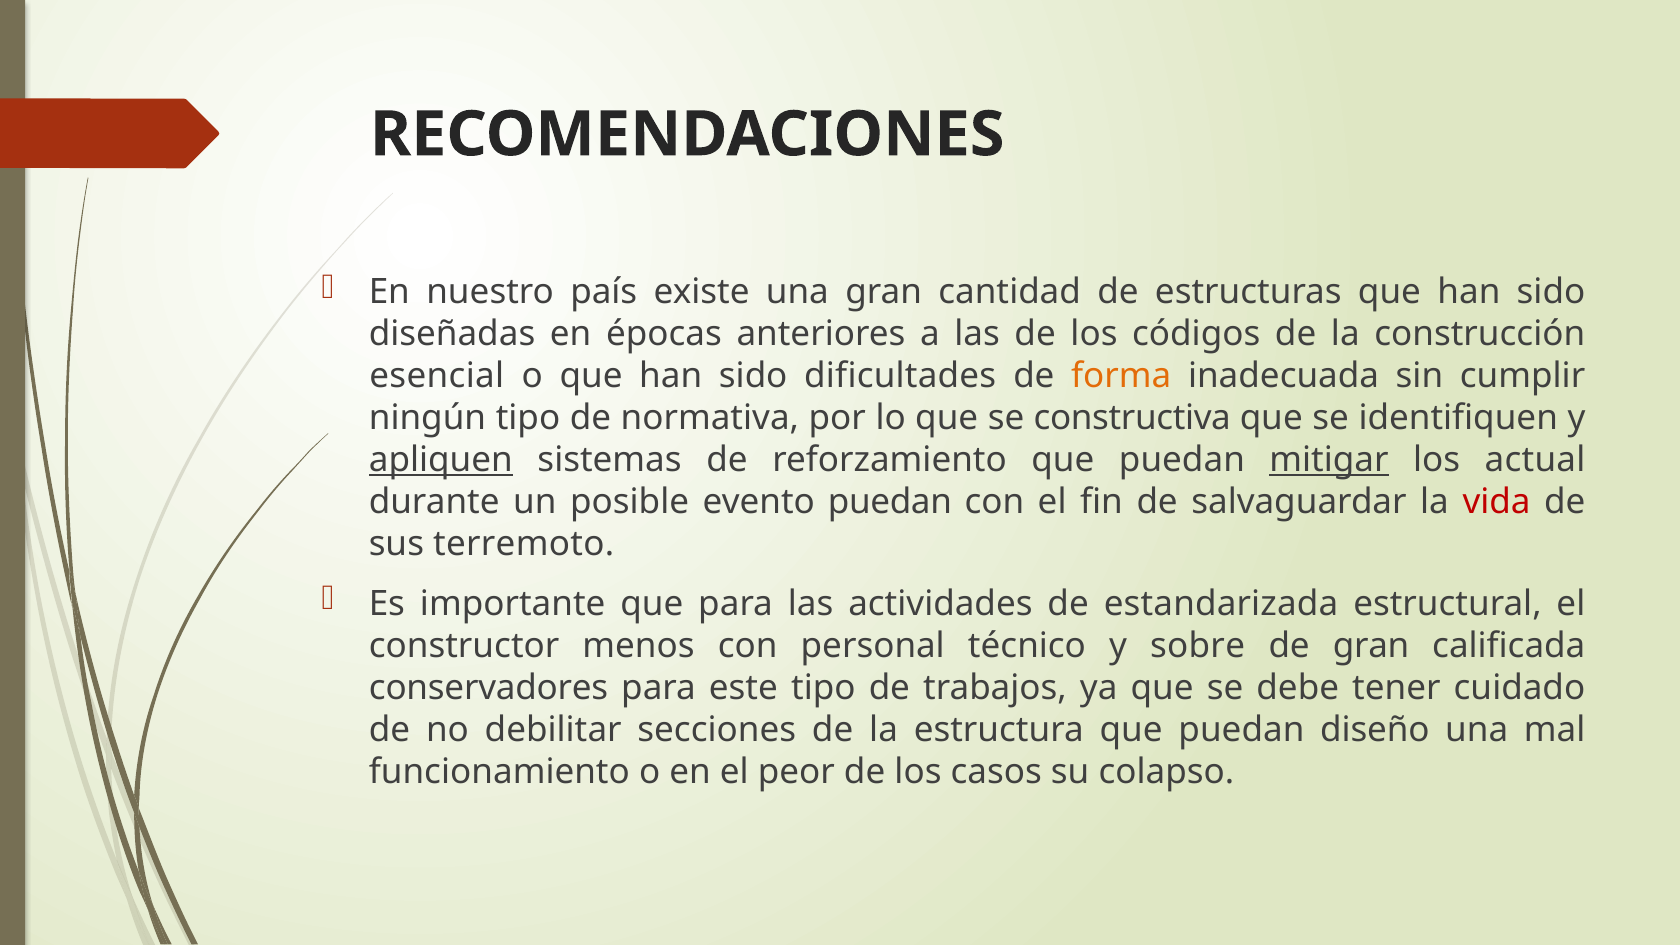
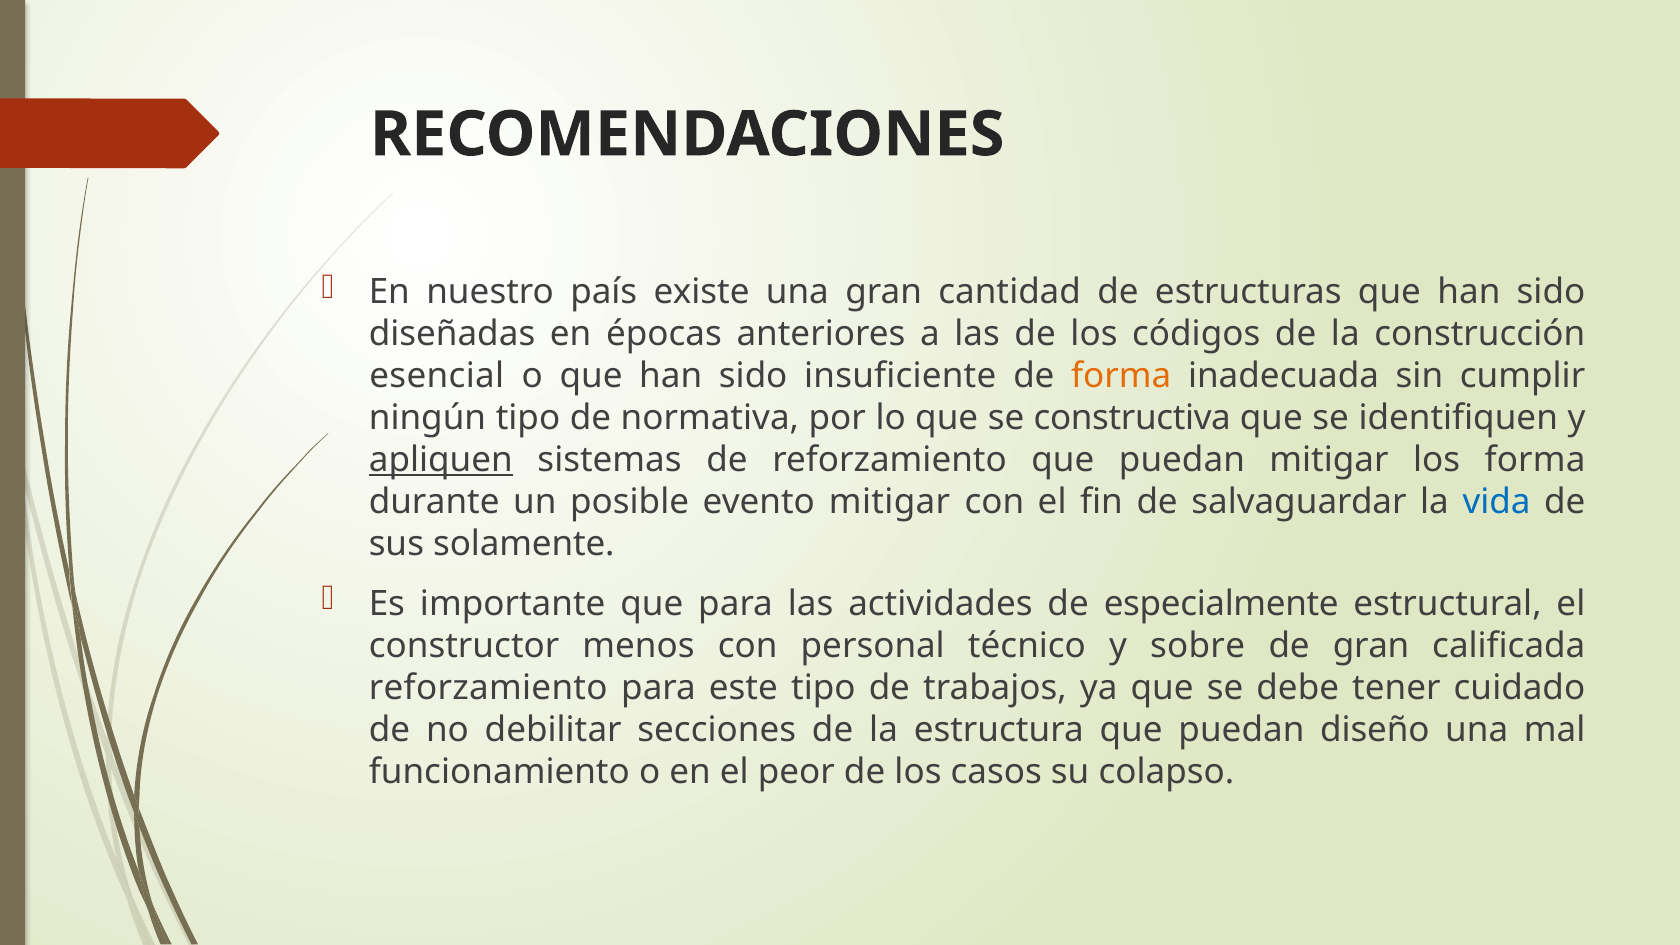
dificultades: dificultades -> insuficiente
mitigar at (1329, 460) underline: present -> none
los actual: actual -> forma
evento puedan: puedan -> mitigar
vida colour: red -> blue
terremoto: terremoto -> solamente
estandarizada: estandarizada -> especialmente
conservadores at (489, 688): conservadores -> reforzamiento
